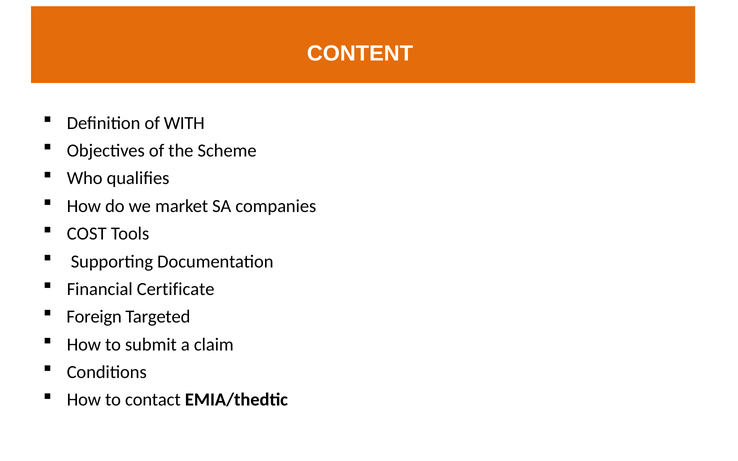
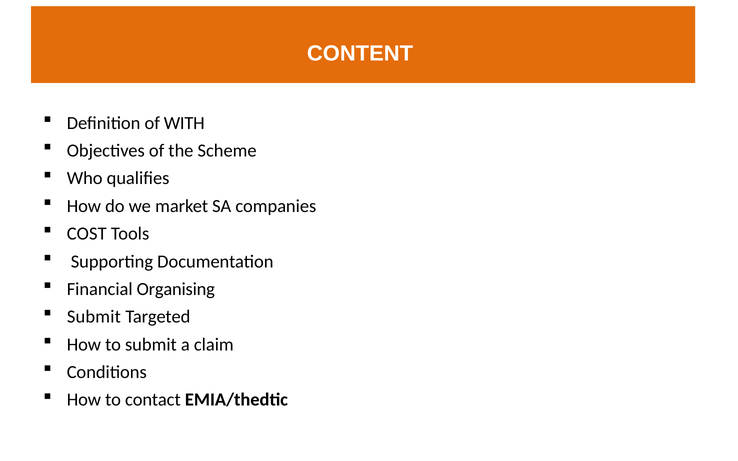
Certificate: Certificate -> Organising
Foreign at (94, 317): Foreign -> Submit
